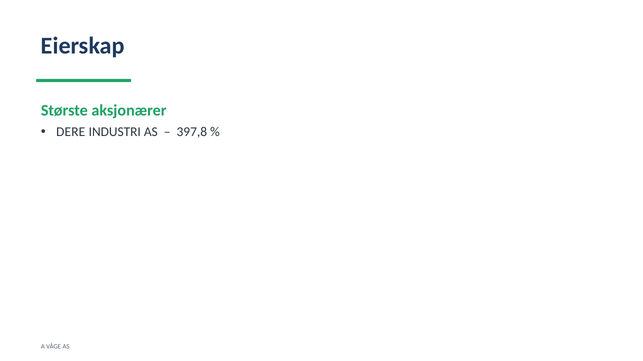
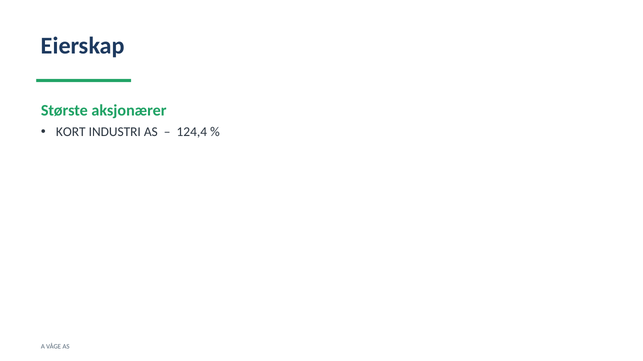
DERE: DERE -> KORT
397,8: 397,8 -> 124,4
